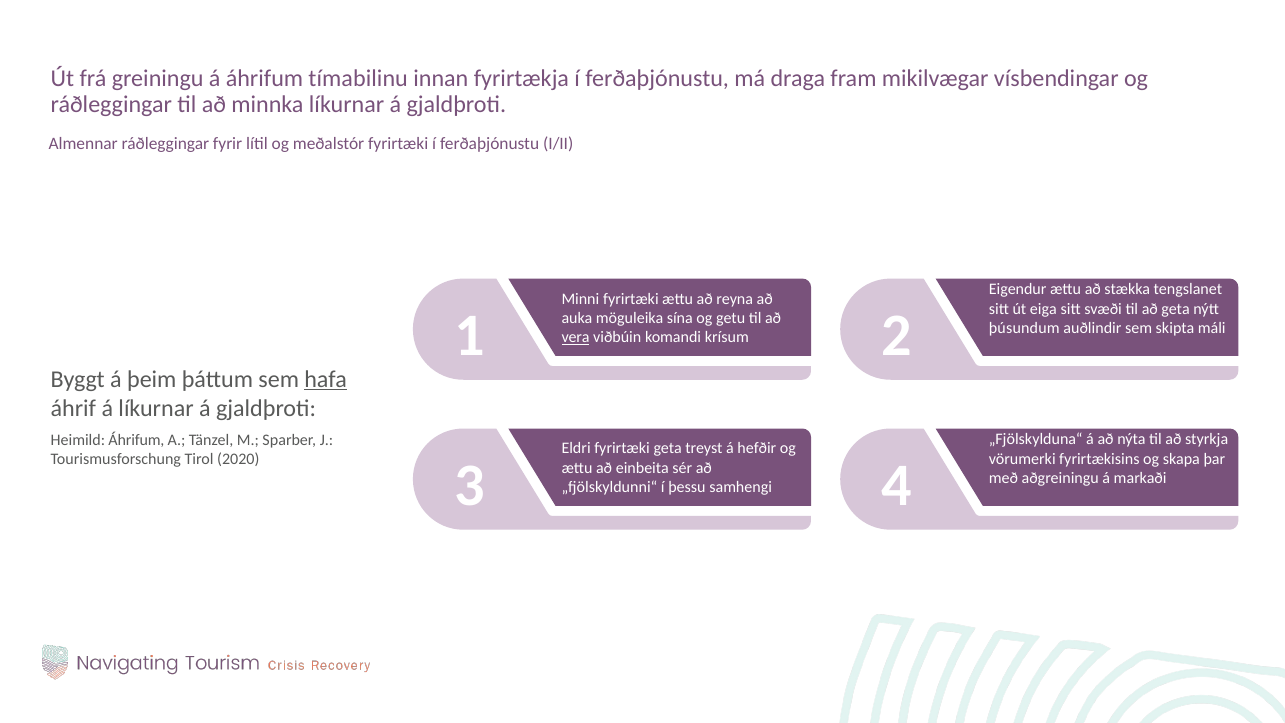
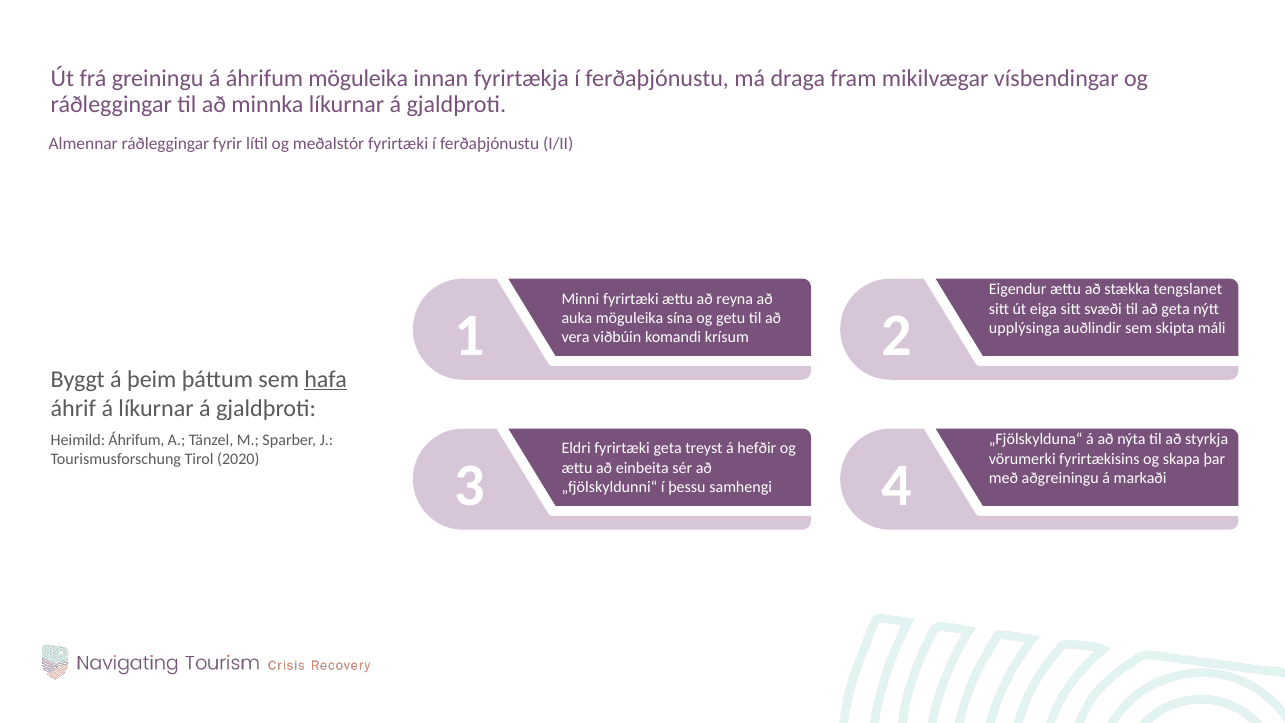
áhrifum tímabilinu: tímabilinu -> möguleika
þúsundum: þúsundum -> upplýsinga
vera underline: present -> none
